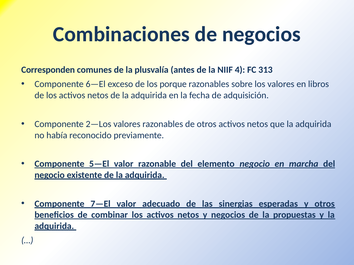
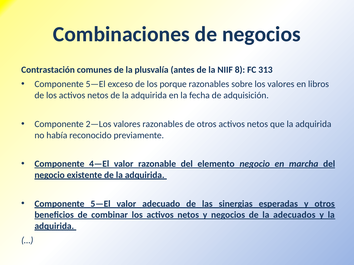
Corresponden: Corresponden -> Contrastación
4: 4 -> 8
6—El at (96, 84): 6—El -> 5—El
5—El: 5—El -> 4—El
7—El at (101, 204): 7—El -> 5—El
propuestas: propuestas -> adecuados
